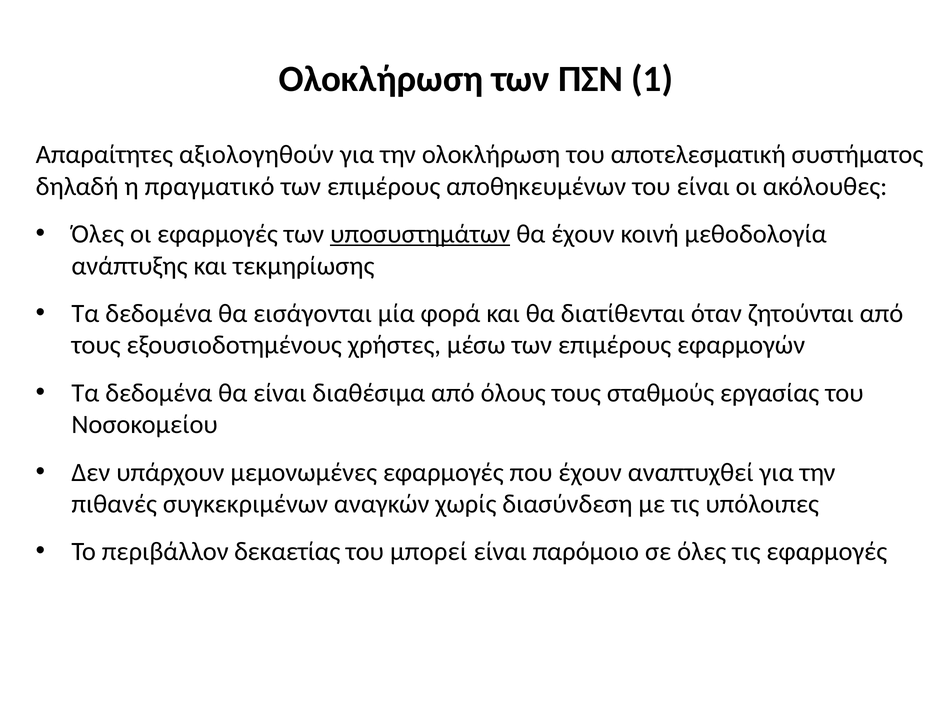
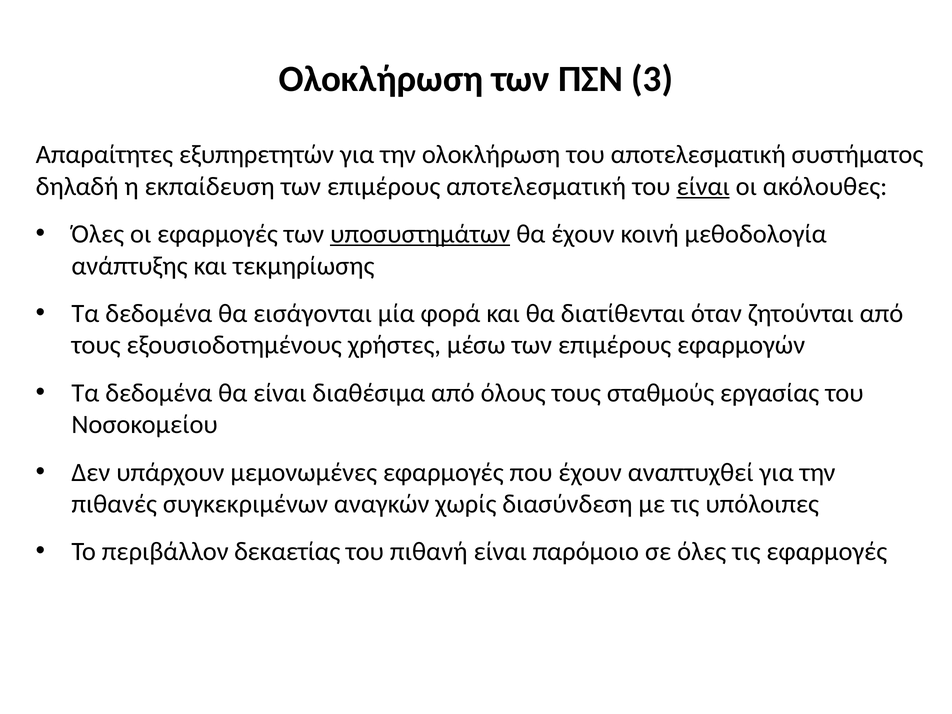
1: 1 -> 3
αξιολογηθούν: αξιολογηθούν -> εξυπηρετητών
πραγματικό: πραγματικό -> εκπαίδευση
επιμέρους αποθηκευμένων: αποθηκευμένων -> αποτελεσματική
είναι at (703, 186) underline: none -> present
μπορεί: μπορεί -> πιθανή
